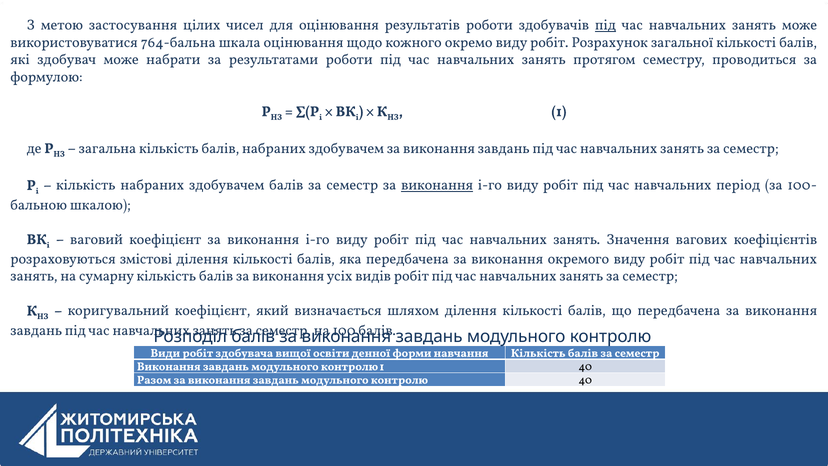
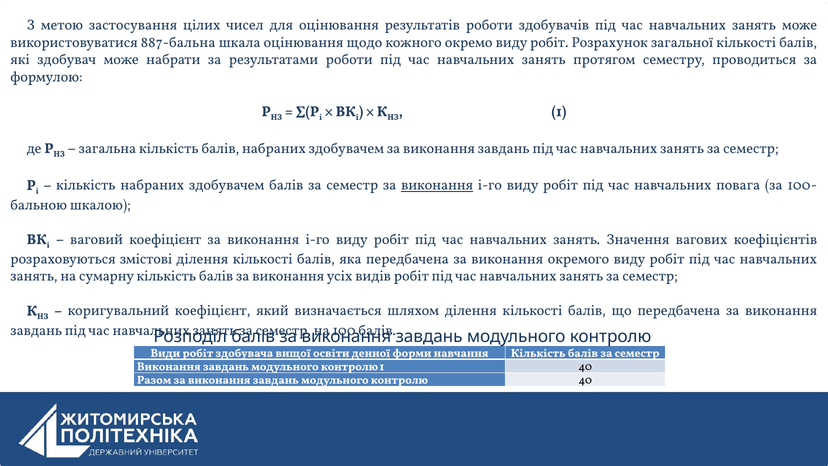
під at (606, 25) underline: present -> none
764-бальна: 764-бальна -> 887-бальна
період: період -> повага
